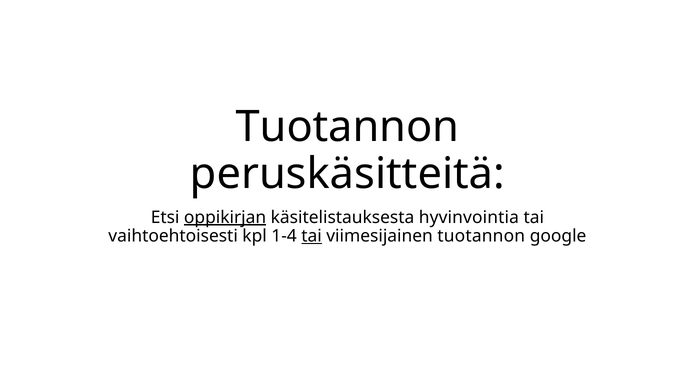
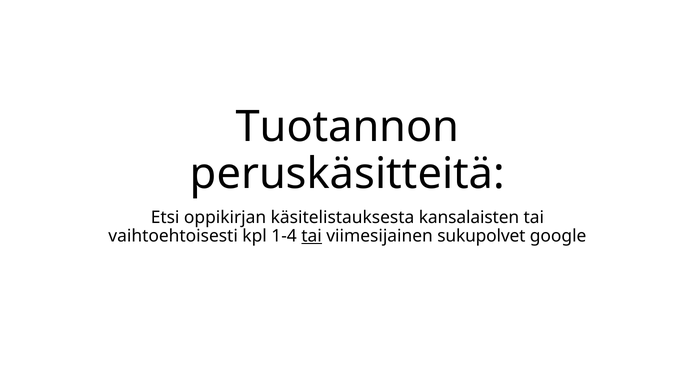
oppikirjan underline: present -> none
hyvinvointia: hyvinvointia -> kansalaisten
viimesijainen tuotannon: tuotannon -> sukupolvet
